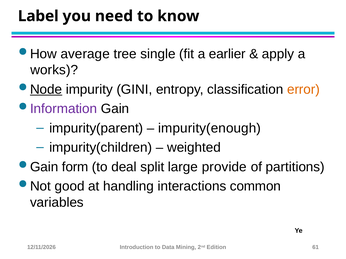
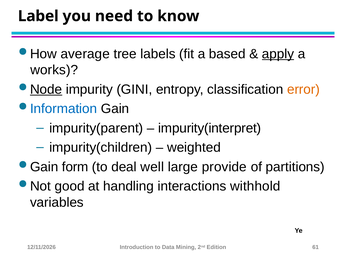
single: single -> labels
earlier: earlier -> based
apply underline: none -> present
Information colour: purple -> blue
impurity(enough: impurity(enough -> impurity(interpret
split: split -> well
common: common -> withhold
